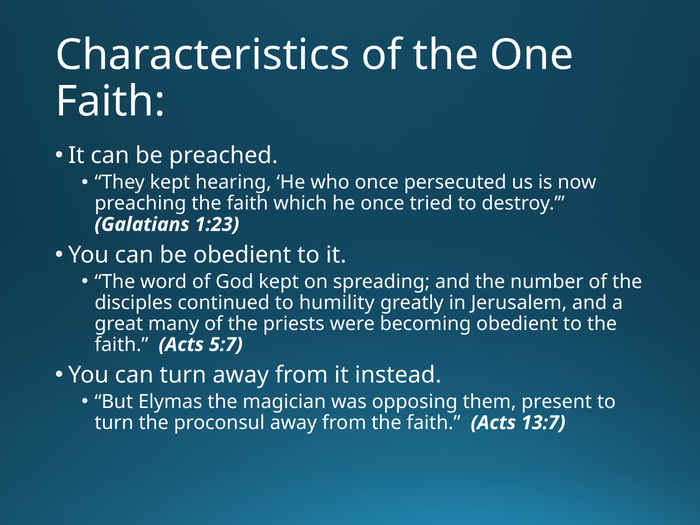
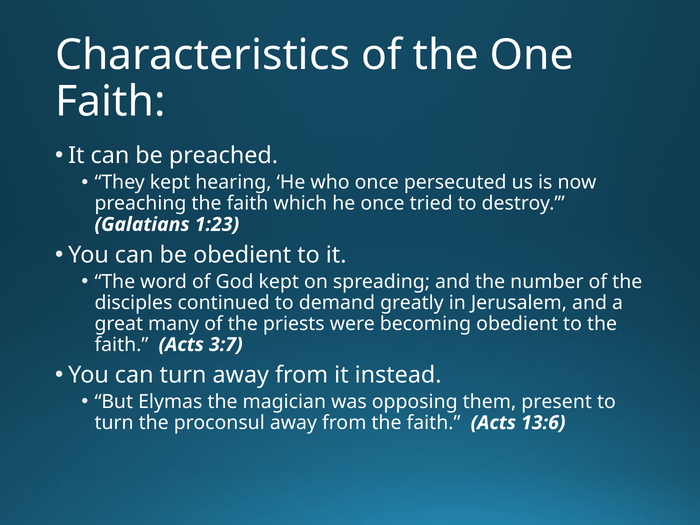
humility: humility -> demand
5:7: 5:7 -> 3:7
13:7: 13:7 -> 13:6
